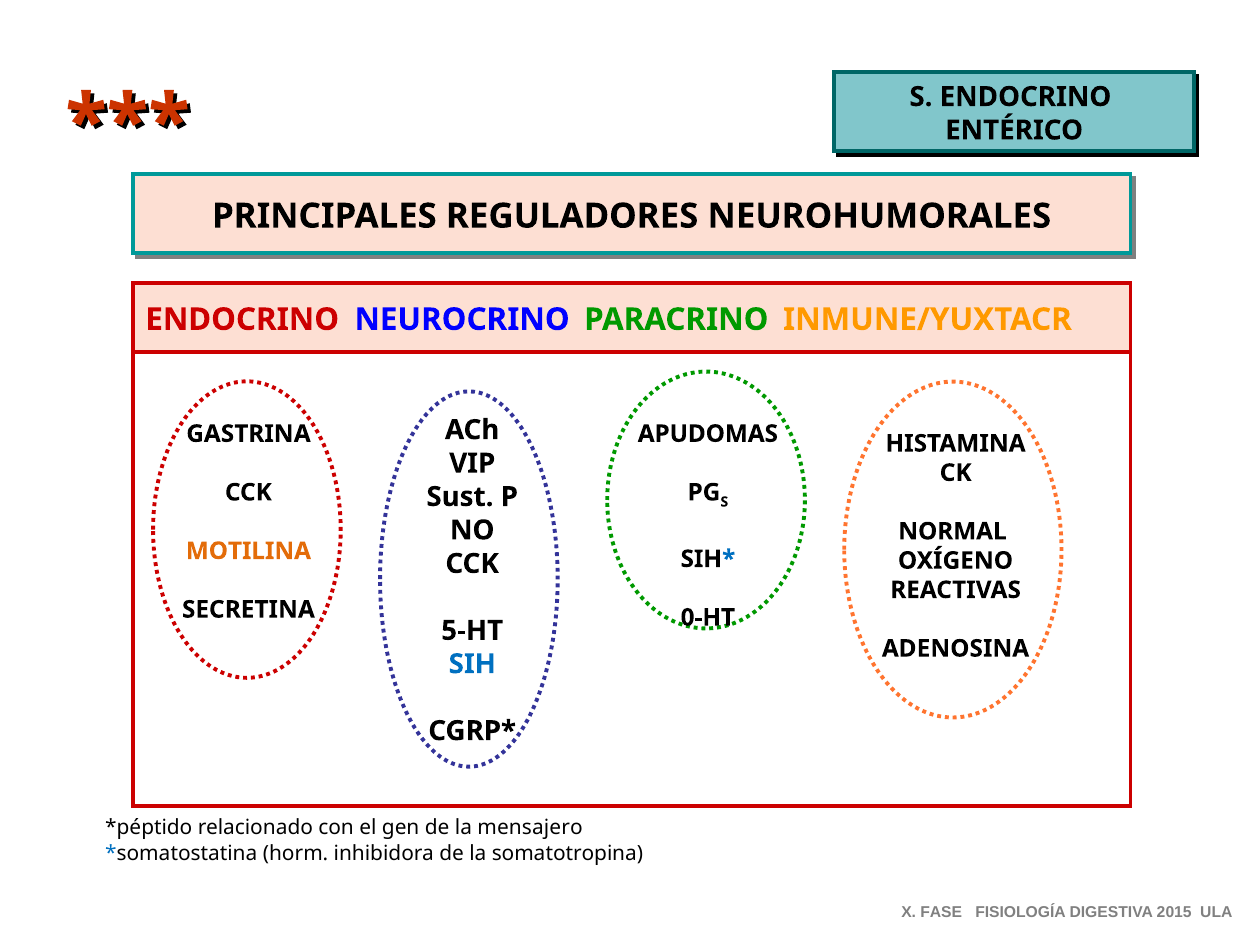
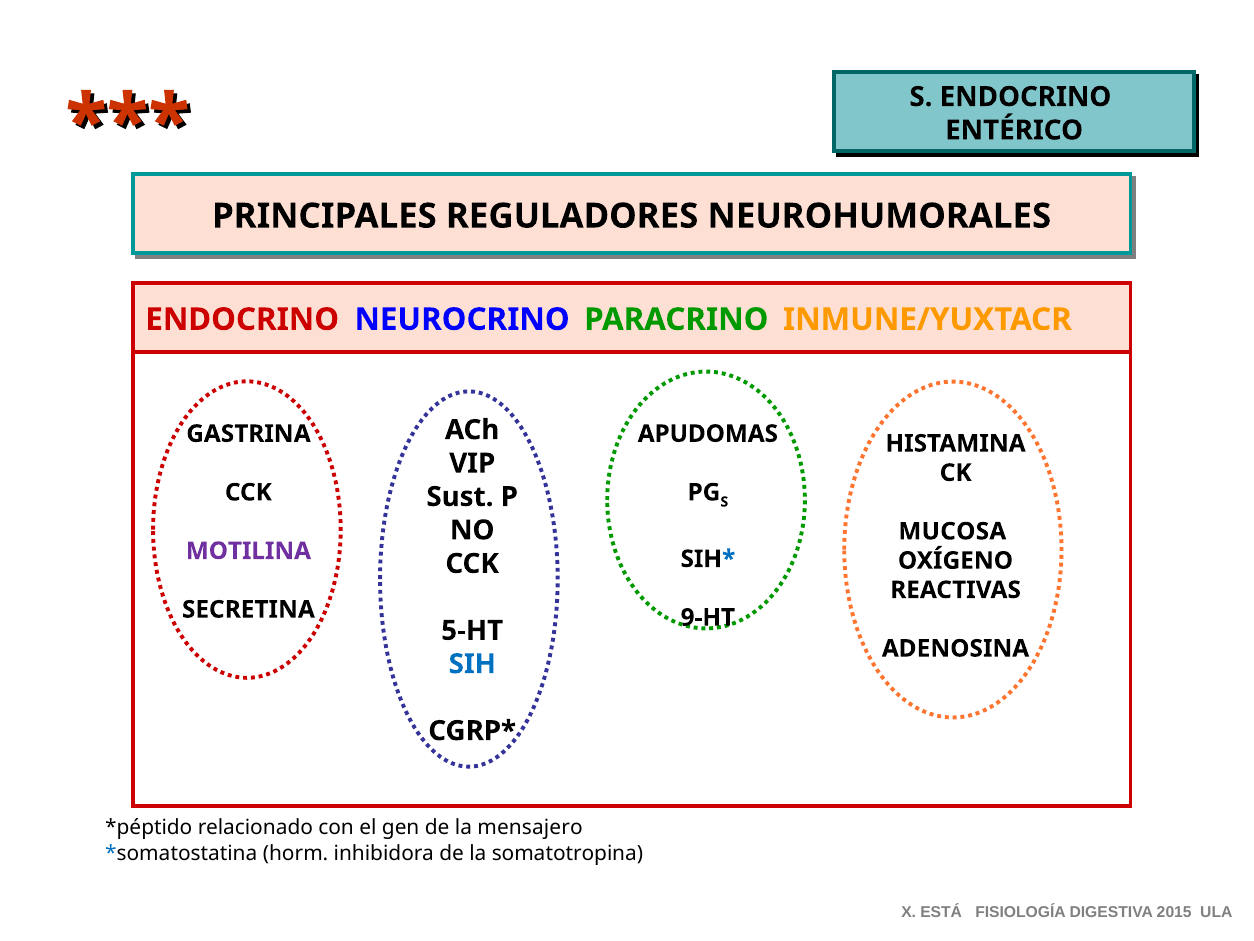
NORMAL: NORMAL -> MUCOSA
MOTILINA colour: orange -> purple
0-HT: 0-HT -> 9-HT
FASE: FASE -> ESTÁ
